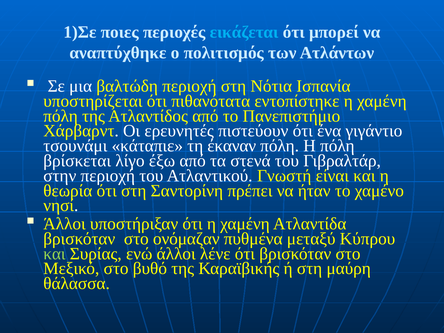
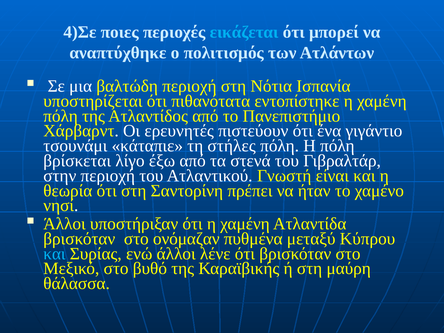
1)Σε: 1)Σε -> 4)Σε
έκαναν: έκαναν -> στήλες
και at (54, 254) colour: light green -> light blue
